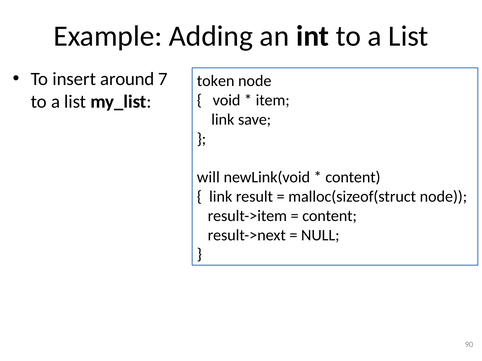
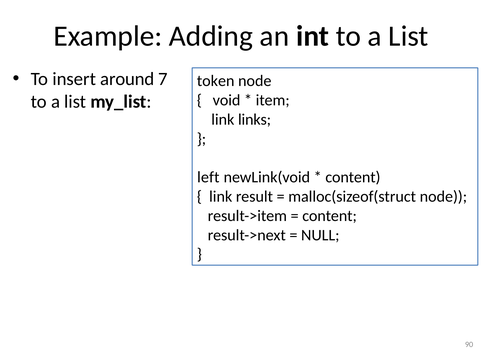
save: save -> links
will: will -> left
